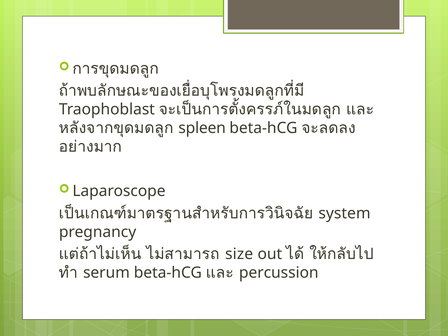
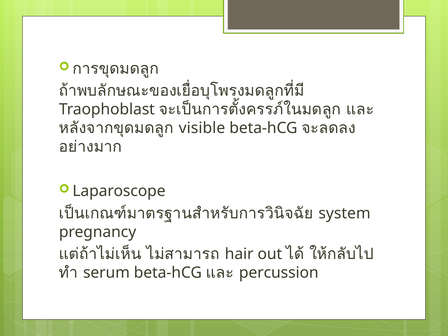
spleen: spleen -> visible
size: size -> hair
